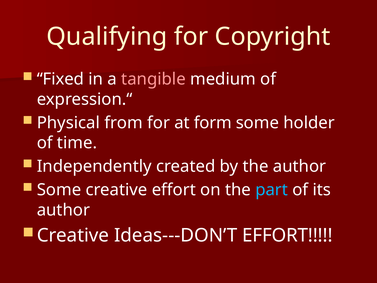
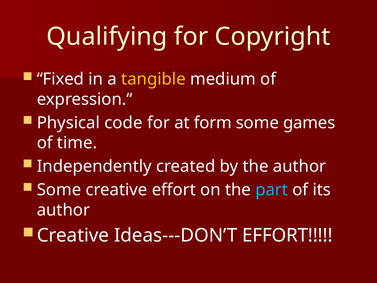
tangible colour: pink -> yellow
from: from -> code
holder: holder -> games
